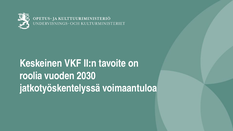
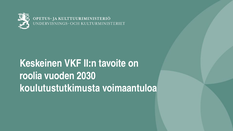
jatkotyöskentelyssä: jatkotyöskentelyssä -> koulutustutkimusta
